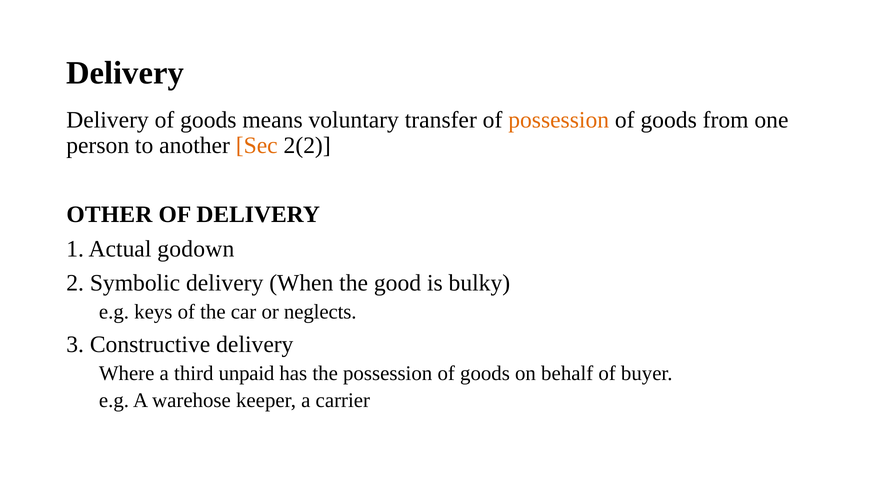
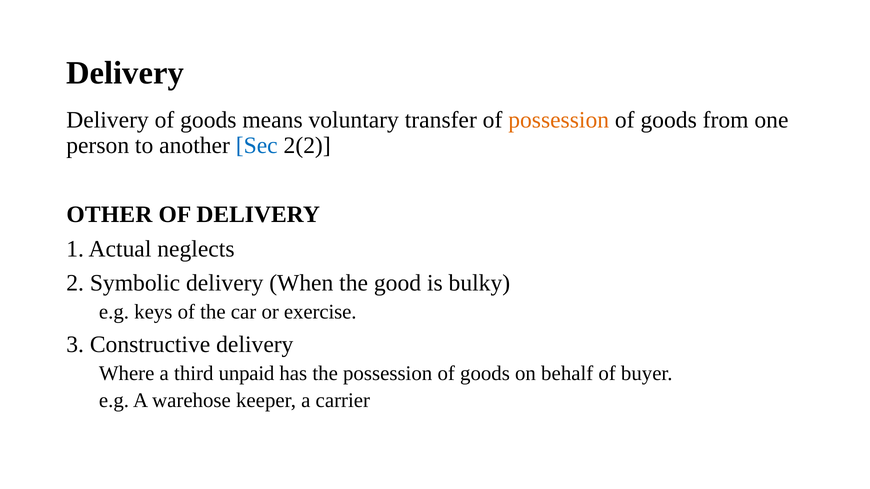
Sec colour: orange -> blue
godown: godown -> neglects
neglects: neglects -> exercise
